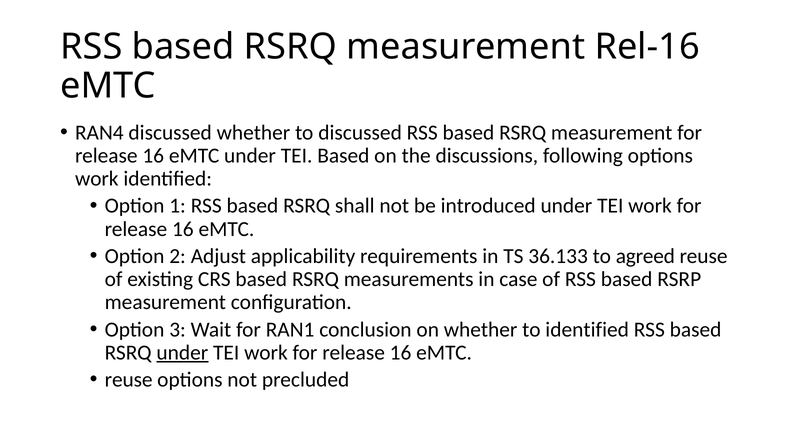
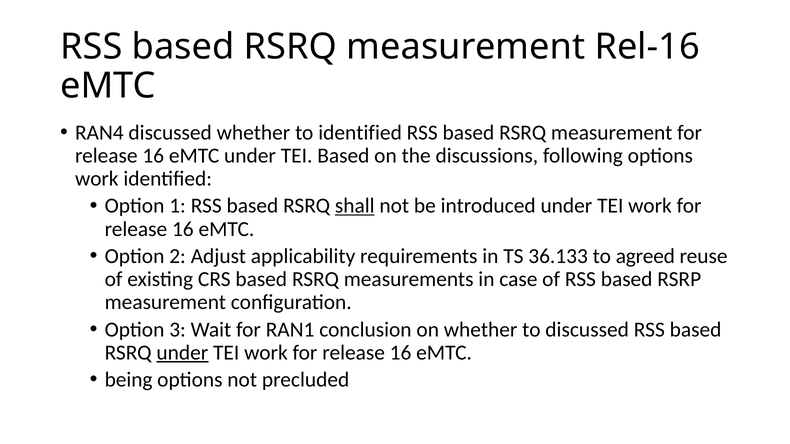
to discussed: discussed -> identified
shall underline: none -> present
to identified: identified -> discussed
reuse at (129, 380): reuse -> being
